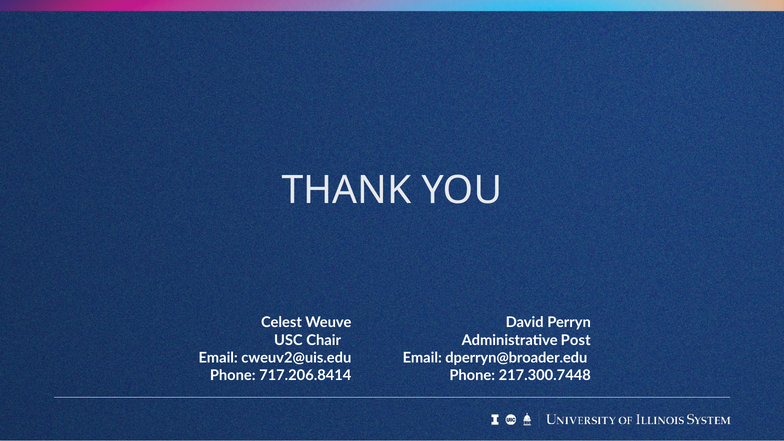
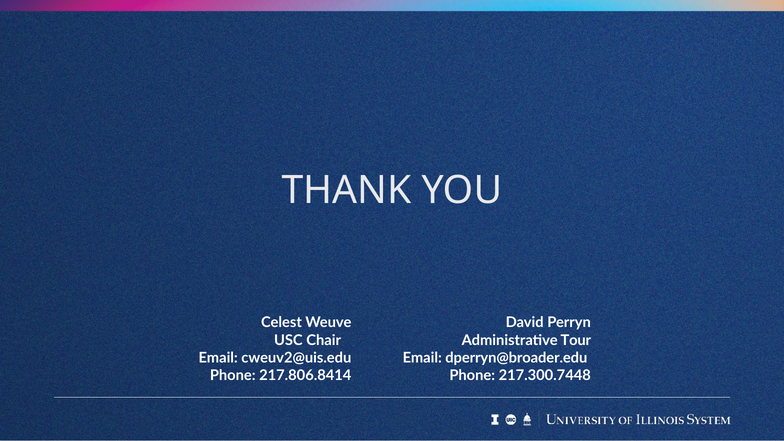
Post: Post -> Tour
717.206.8414: 717.206.8414 -> 217.806.8414
